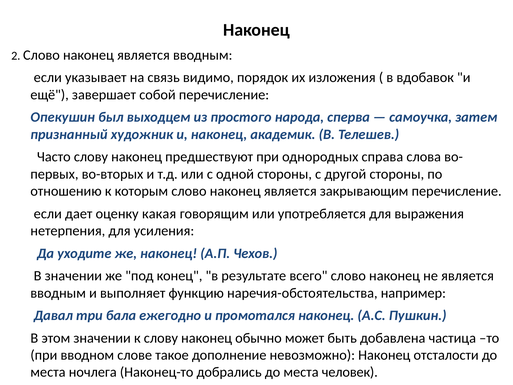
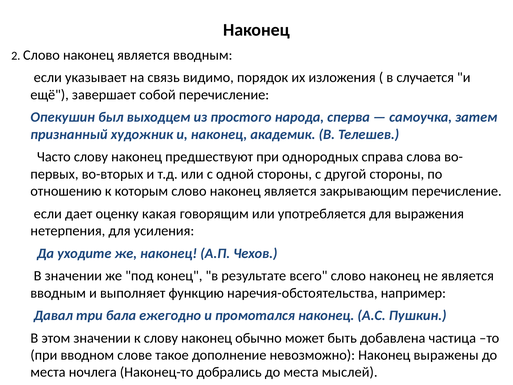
вдобавок: вдобавок -> случается
отсталости: отсталости -> выражены
человек: человек -> мыслей
